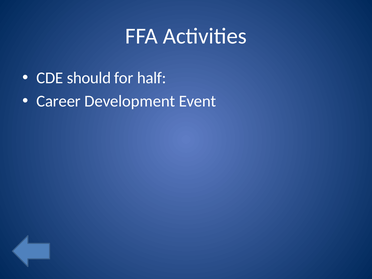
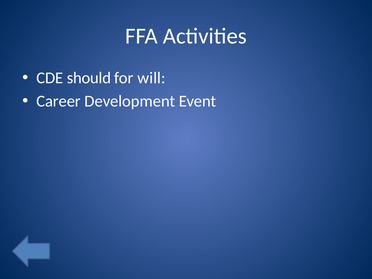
half: half -> will
